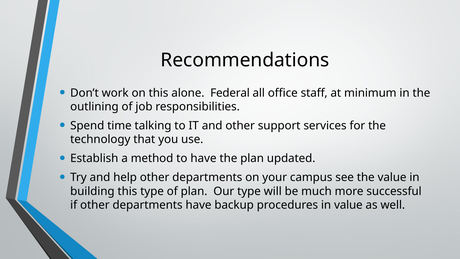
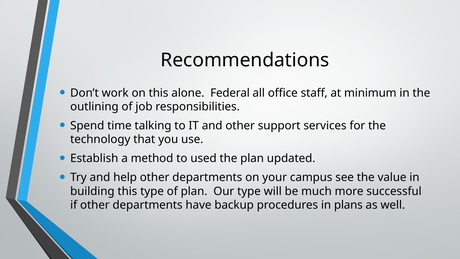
to have: have -> used
in value: value -> plans
